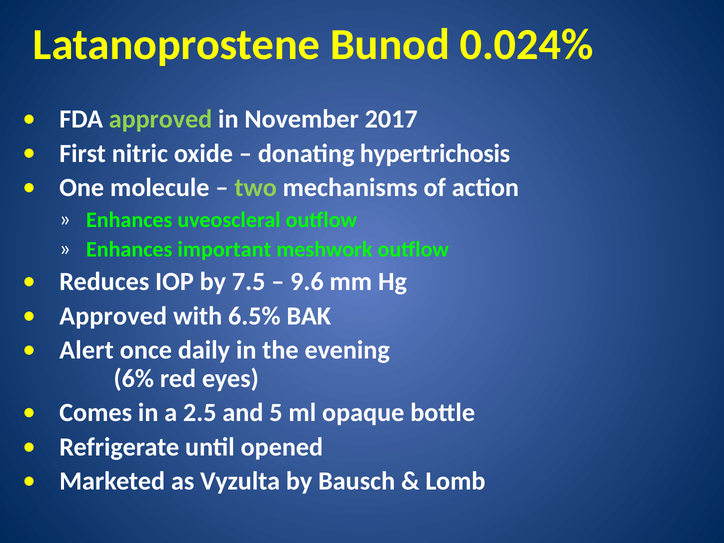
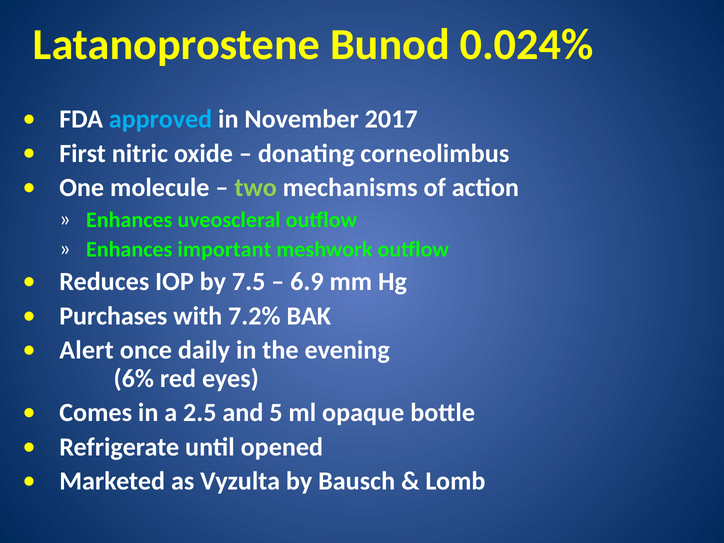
approved at (161, 119) colour: light green -> light blue
hypertrichosis: hypertrichosis -> corneolimbus
9.6: 9.6 -> 6.9
Approved at (113, 316): Approved -> Purchases
6.5%: 6.5% -> 7.2%
